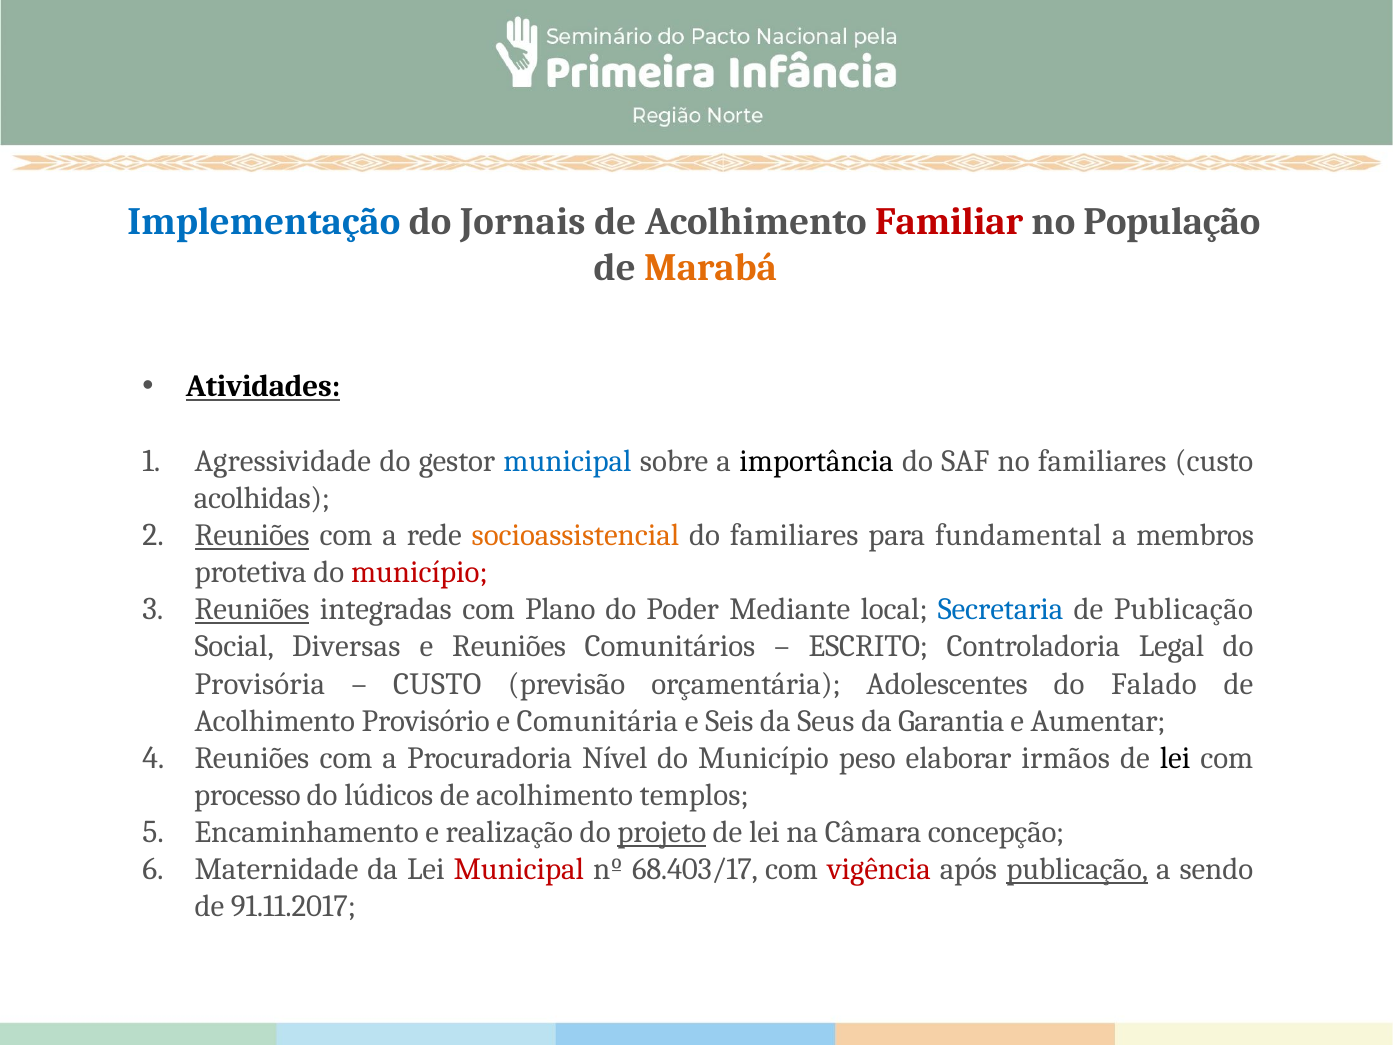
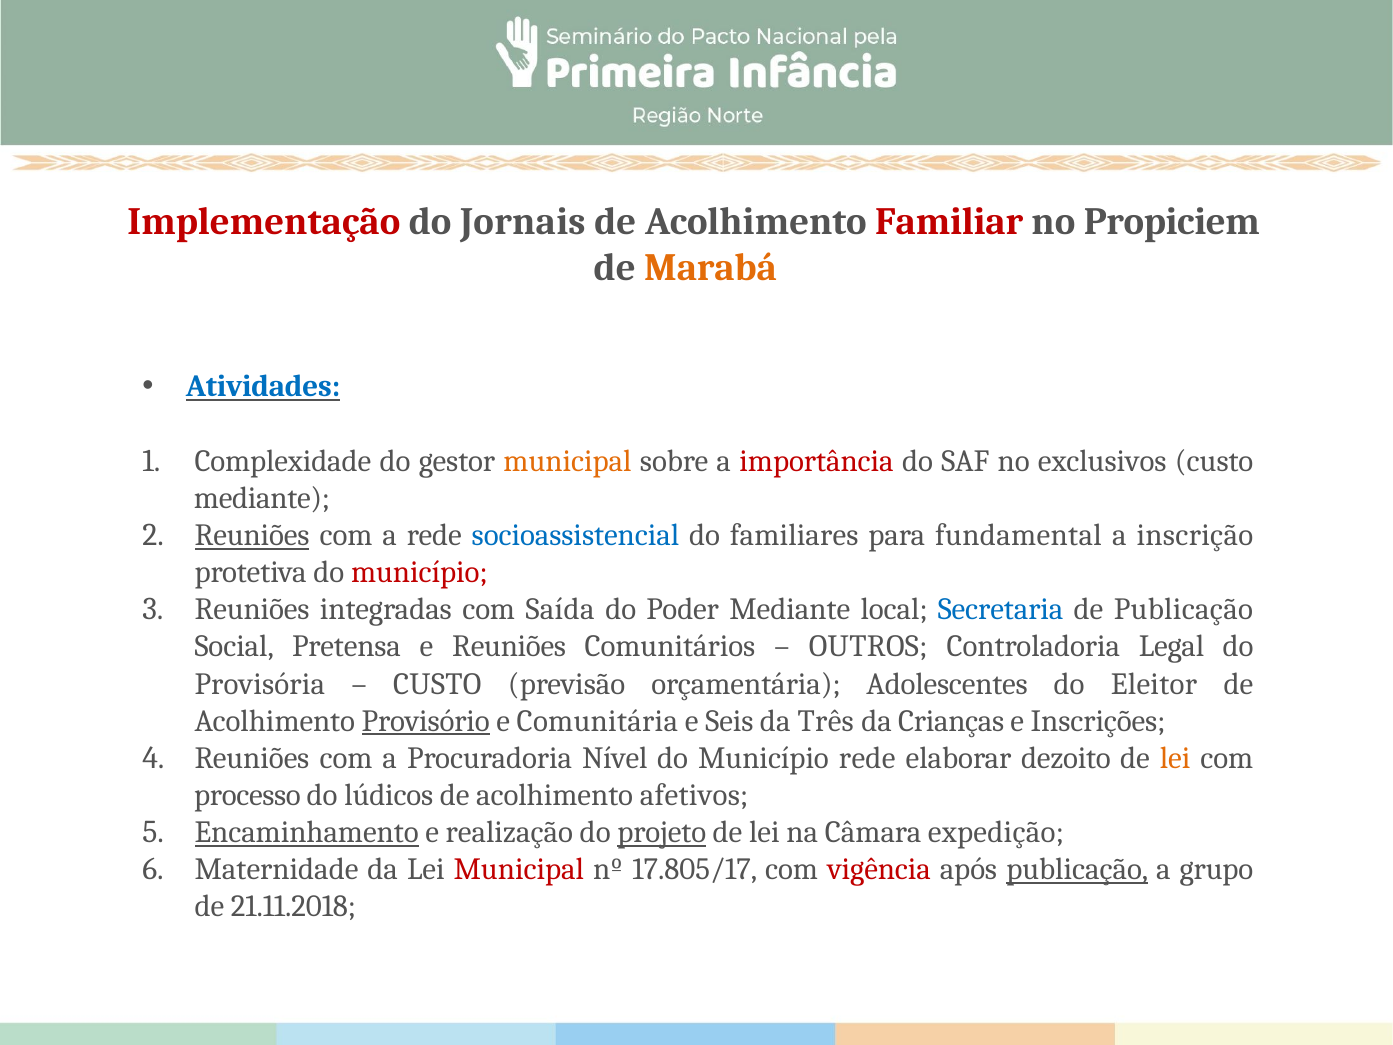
Implementação colour: blue -> red
População: População -> Propiciem
Atividades colour: black -> blue
Agressividade: Agressividade -> Complexidade
municipal at (567, 461) colour: blue -> orange
importância colour: black -> red
no familiares: familiares -> exclusivos
acolhidas at (262, 498): acolhidas -> mediante
socioassistencial colour: orange -> blue
membros: membros -> inscrição
Reuniões at (252, 609) underline: present -> none
Plano: Plano -> Saída
Diversas: Diversas -> Pretensa
ESCRITO: ESCRITO -> OUTROS
Falado: Falado -> Eleitor
Provisório underline: none -> present
Seus: Seus -> Três
Garantia: Garantia -> Crianças
Aumentar: Aumentar -> Inscrições
Município peso: peso -> rede
irmãos: irmãos -> dezoito
lei at (1175, 758) colour: black -> orange
templos: templos -> afetivos
Encaminhamento underline: none -> present
concepção: concepção -> expedição
68.403/17: 68.403/17 -> 17.805/17
sendo: sendo -> grupo
91.11.2017: 91.11.2017 -> 21.11.2018
